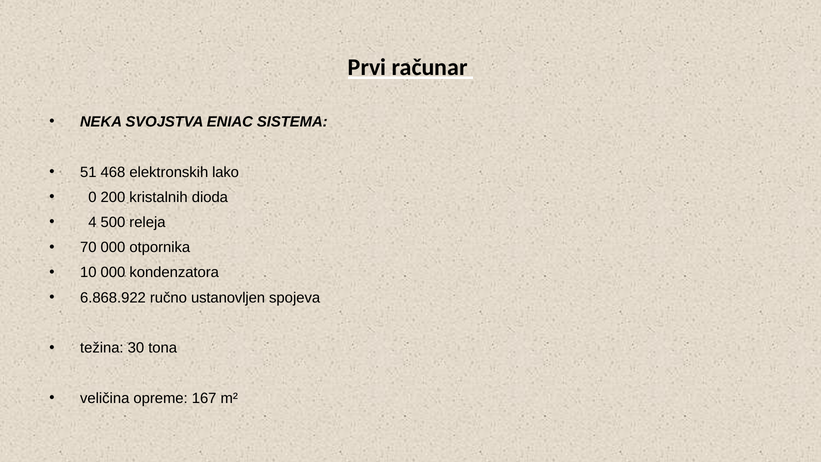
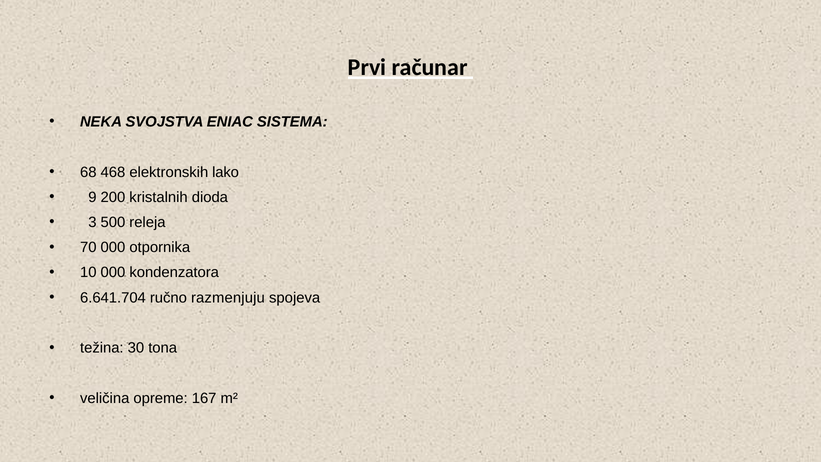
51: 51 -> 68
0: 0 -> 9
4: 4 -> 3
6.868.922: 6.868.922 -> 6.641.704
ustanovljen: ustanovljen -> razmenjuju
